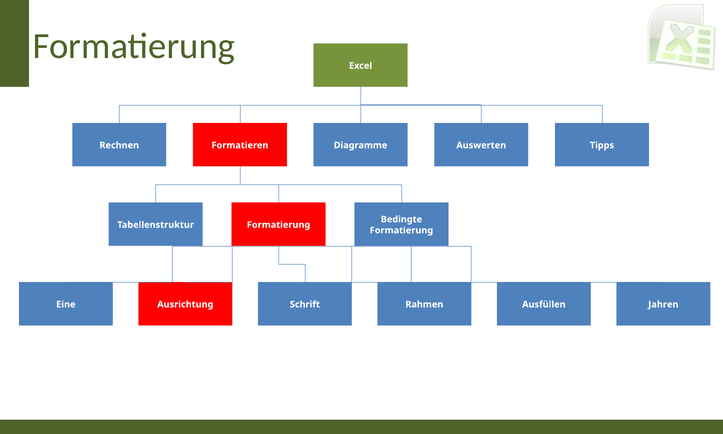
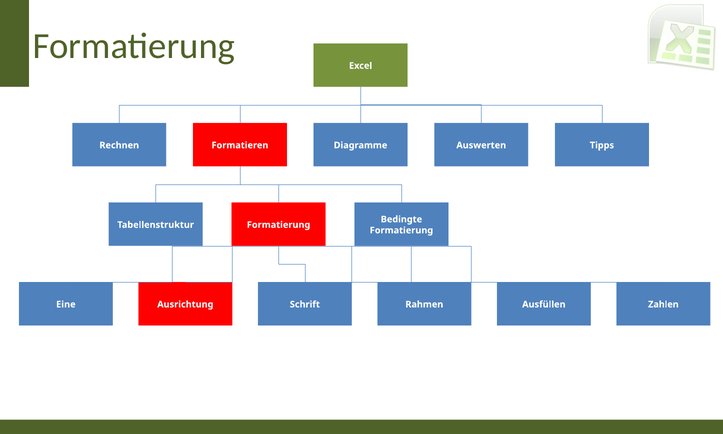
Jahren: Jahren -> Zahlen
